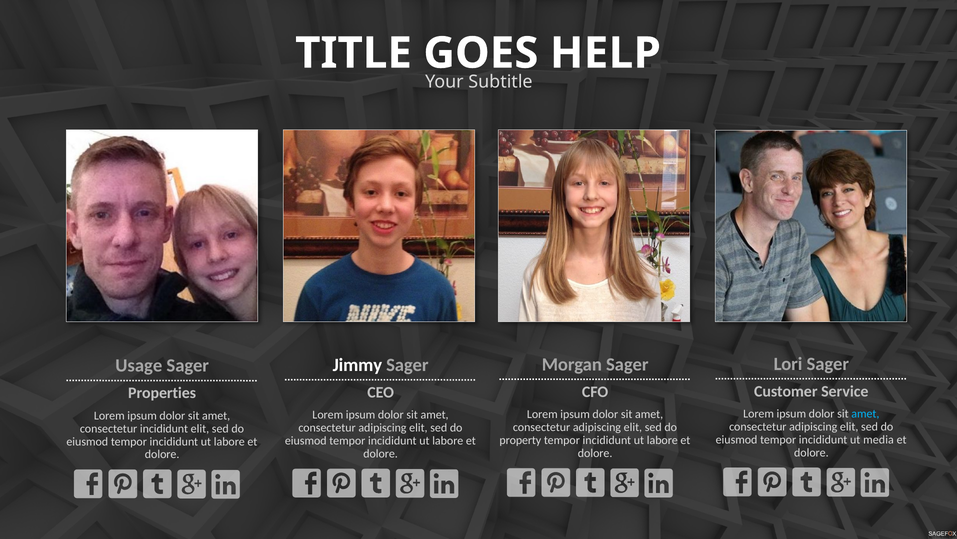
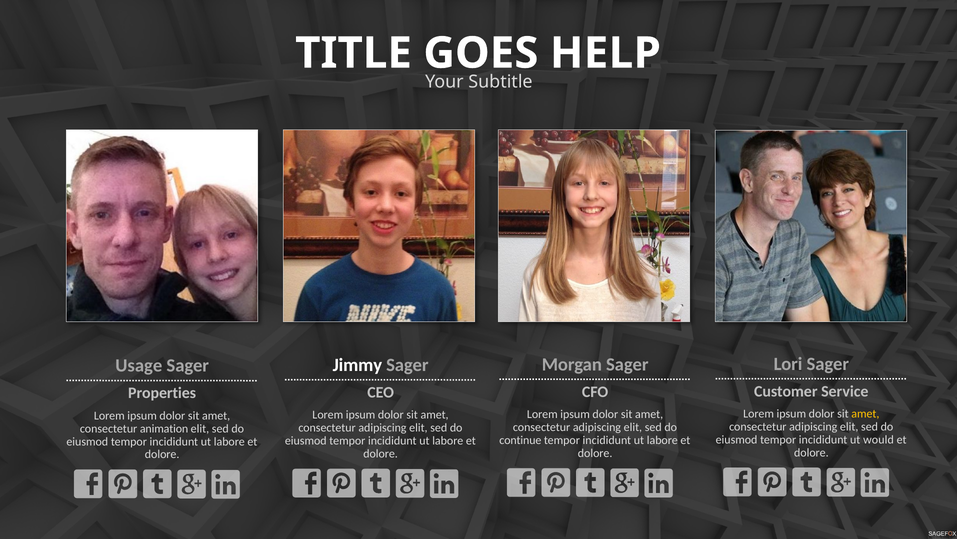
amet at (865, 413) colour: light blue -> yellow
consectetur incididunt: incididunt -> animation
media: media -> would
property: property -> continue
